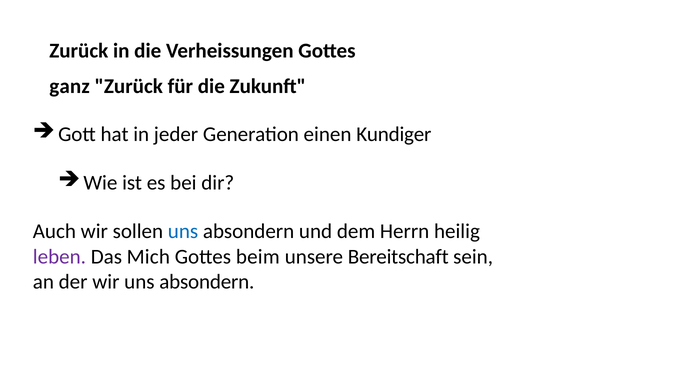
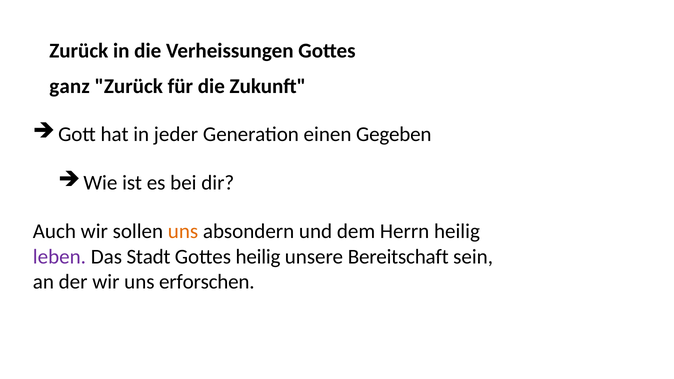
Kundiger: Kundiger -> Gegeben
uns at (183, 231) colour: blue -> orange
Mich: Mich -> Stadt
Gottes beim: beim -> heilig
wir uns absondern: absondern -> erforschen
